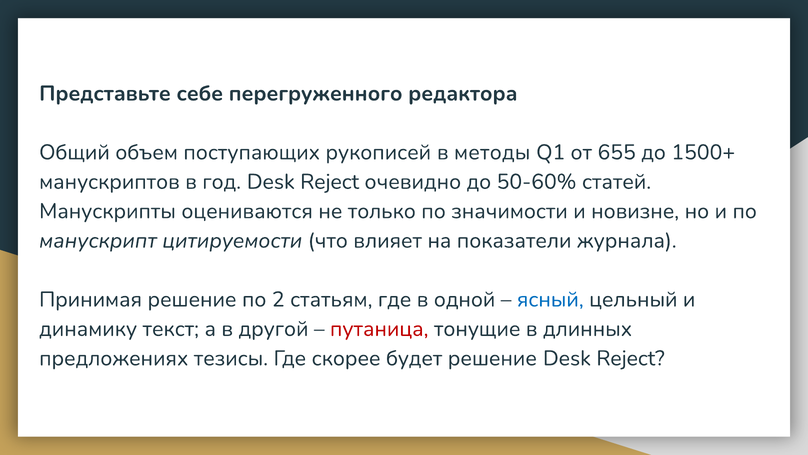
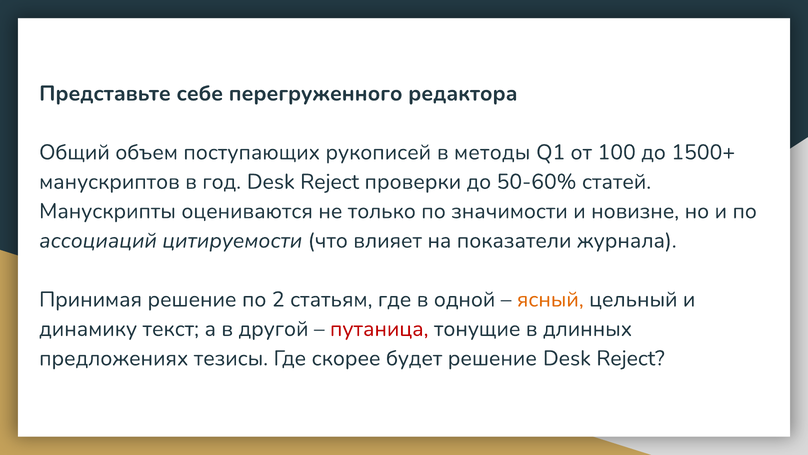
655: 655 -> 100
очевидно: очевидно -> проверки
манускрипт: манускрипт -> ассоциаций
ясный colour: blue -> orange
